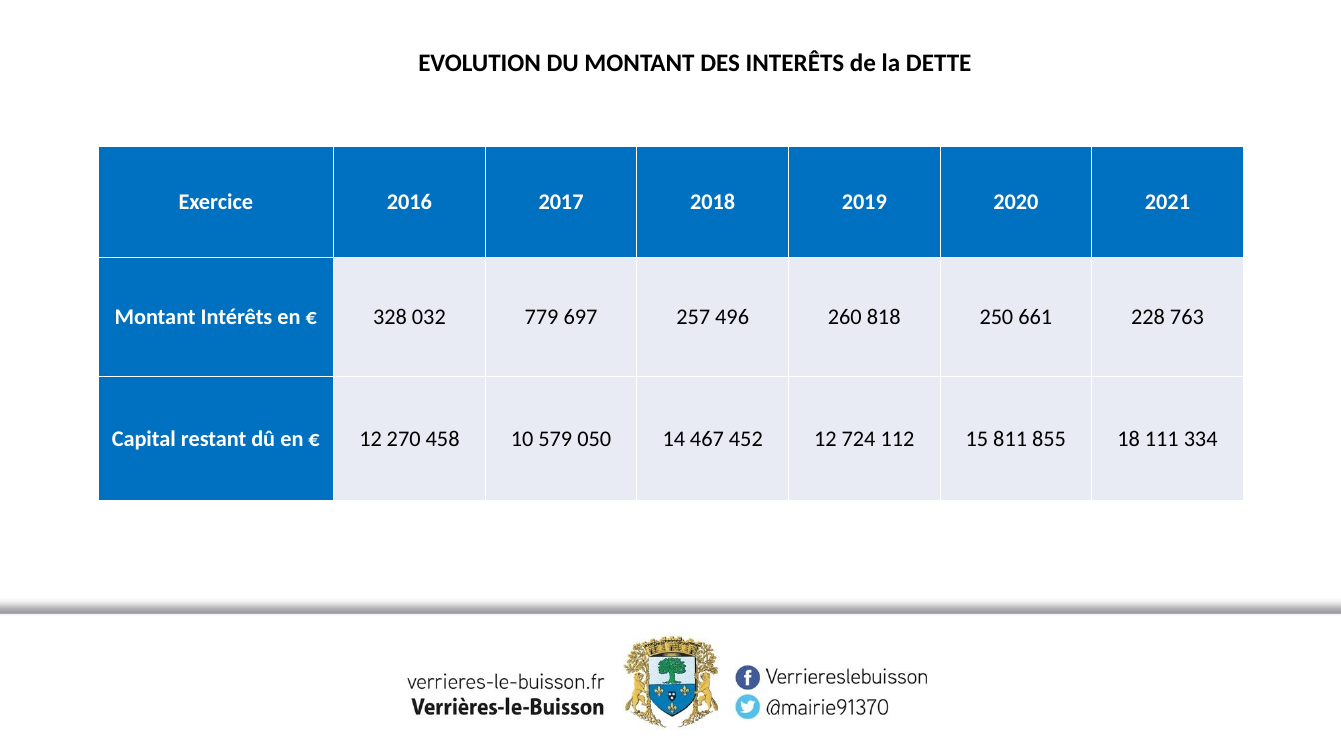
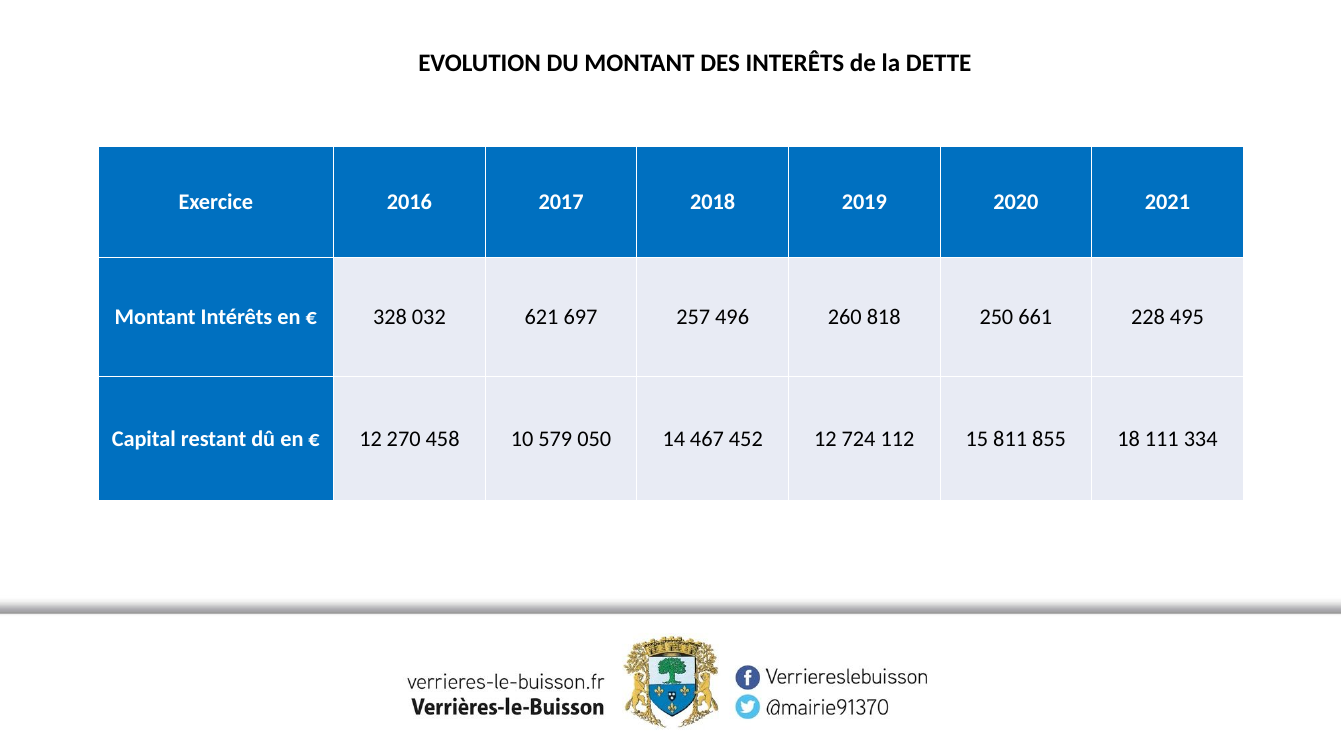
779: 779 -> 621
763: 763 -> 495
